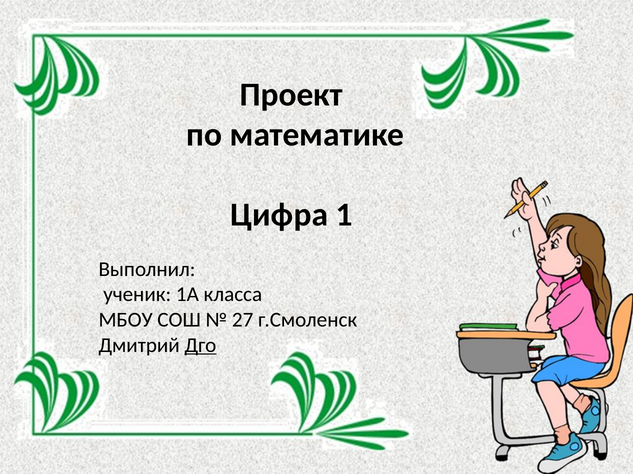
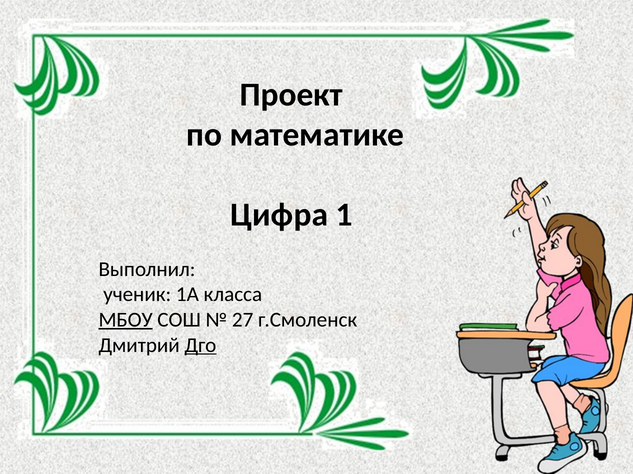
МБОУ underline: none -> present
